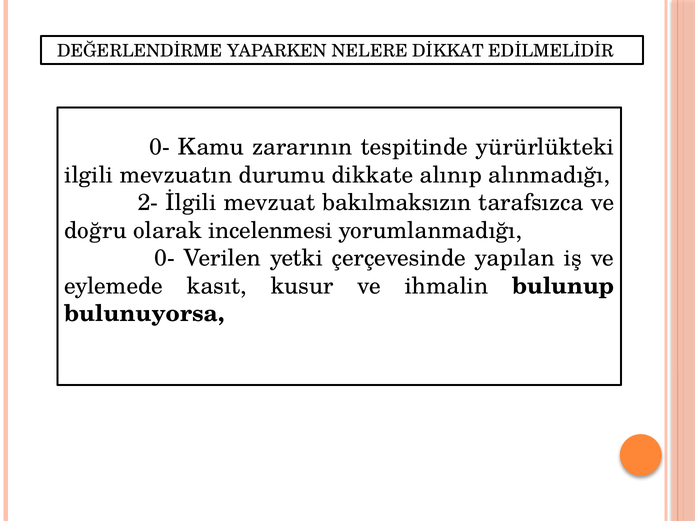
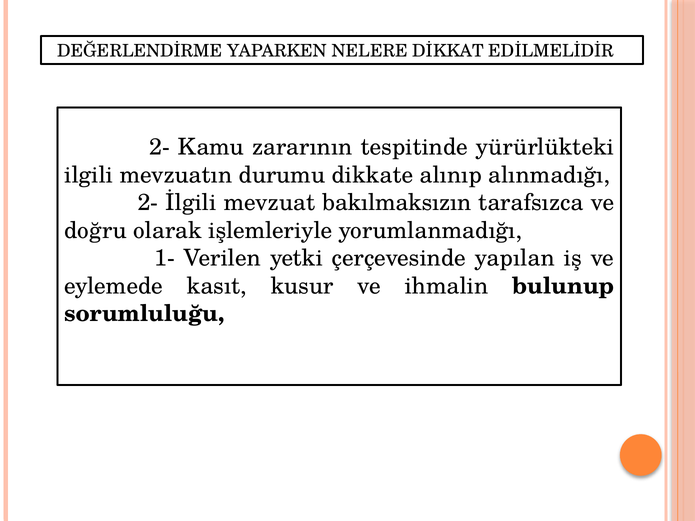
0- at (159, 147): 0- -> 2-
incelenmesi: incelenmesi -> işlemleriyle
0- at (165, 258): 0- -> 1-
bulunuyorsa: bulunuyorsa -> sorumluluğu
